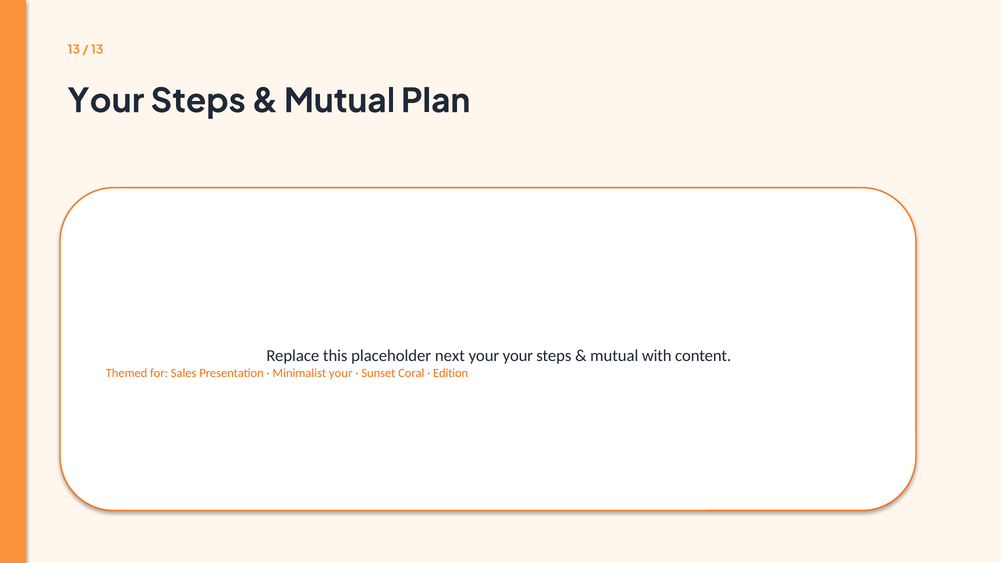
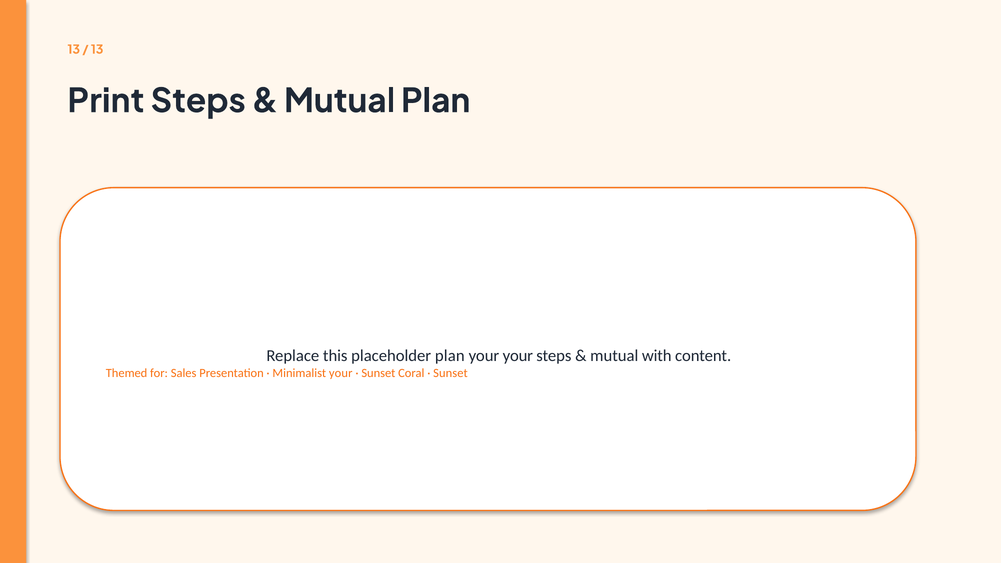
Your at (106, 101): Your -> Print
placeholder next: next -> plan
Edition at (451, 373): Edition -> Sunset
